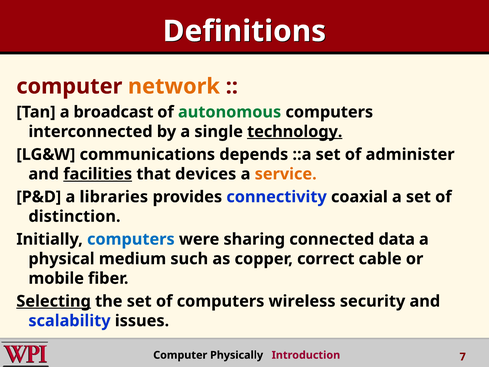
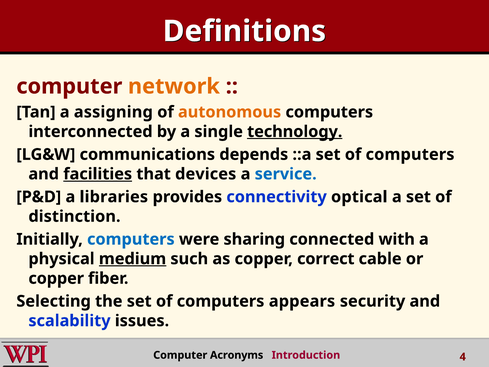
broadcast: broadcast -> assigning
autonomous colour: green -> orange
::a set of administer: administer -> computers
service colour: orange -> blue
coaxial: coaxial -> optical
data: data -> with
medium underline: none -> present
mobile at (56, 278): mobile -> copper
Selecting underline: present -> none
wireless: wireless -> appears
Physically: Physically -> Acronyms
7: 7 -> 4
